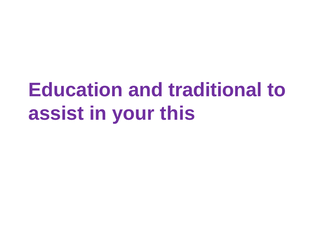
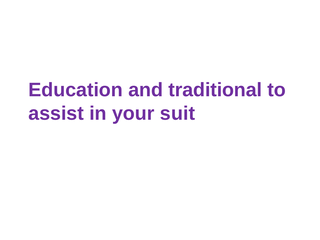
this: this -> suit
